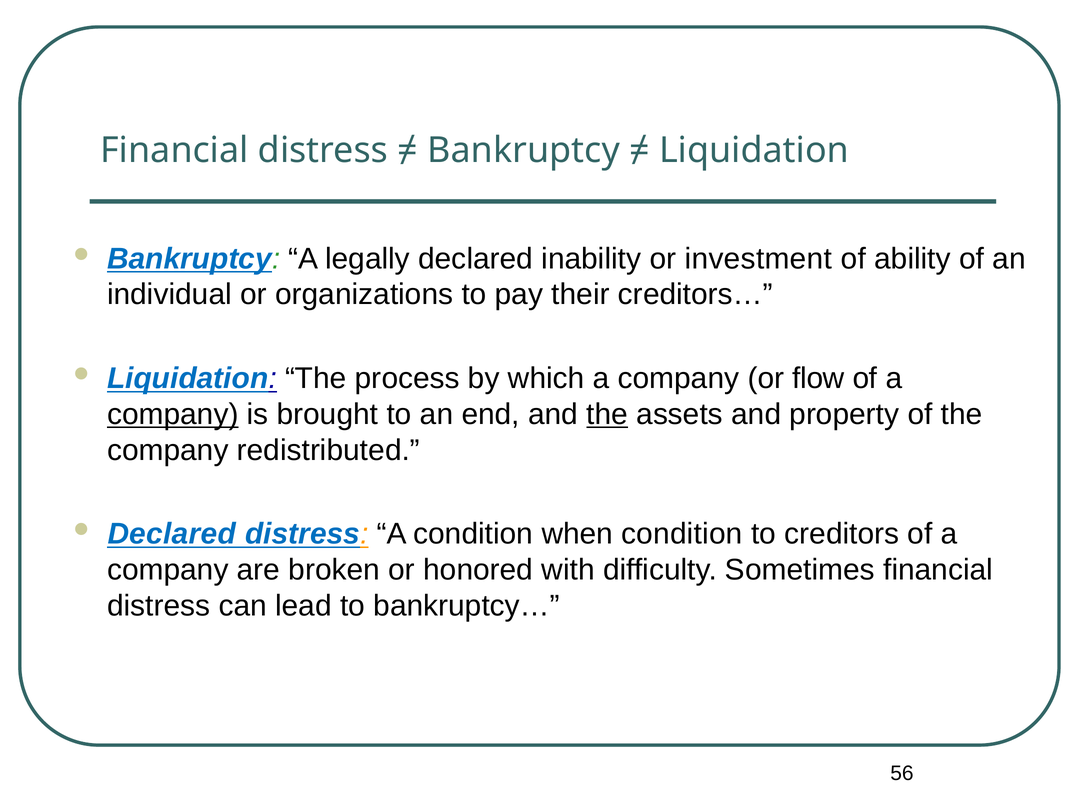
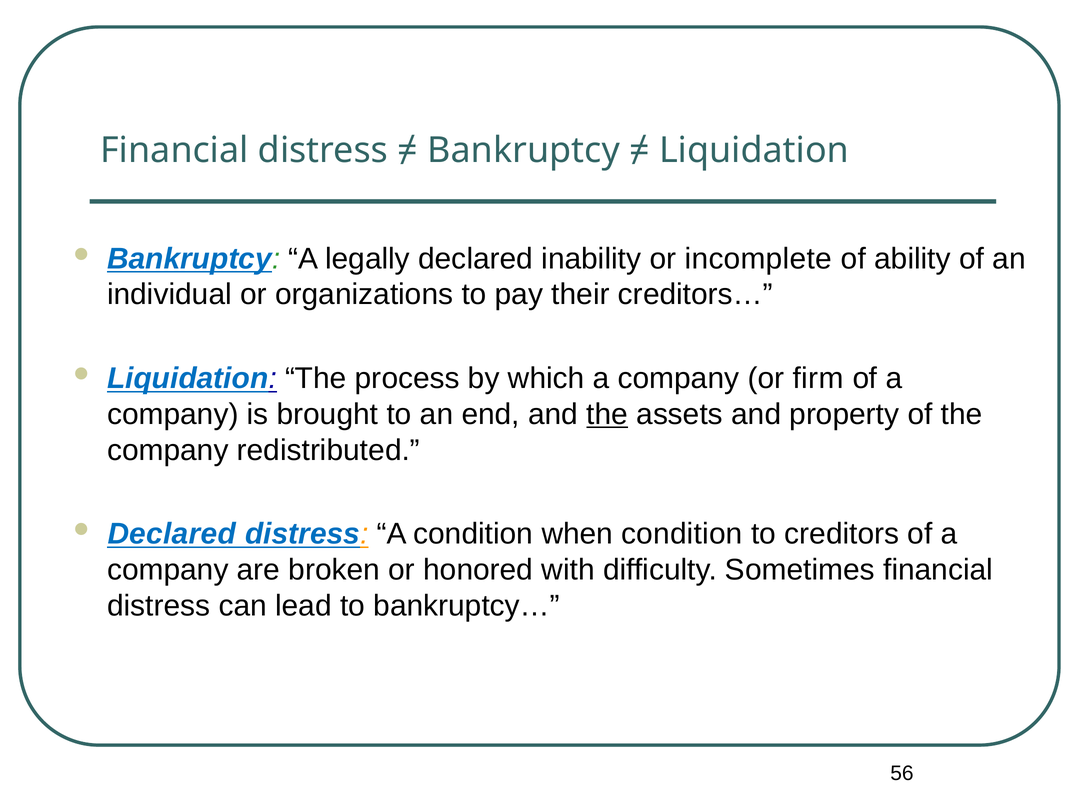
investment: investment -> incomplete
flow: flow -> firm
company at (173, 414) underline: present -> none
